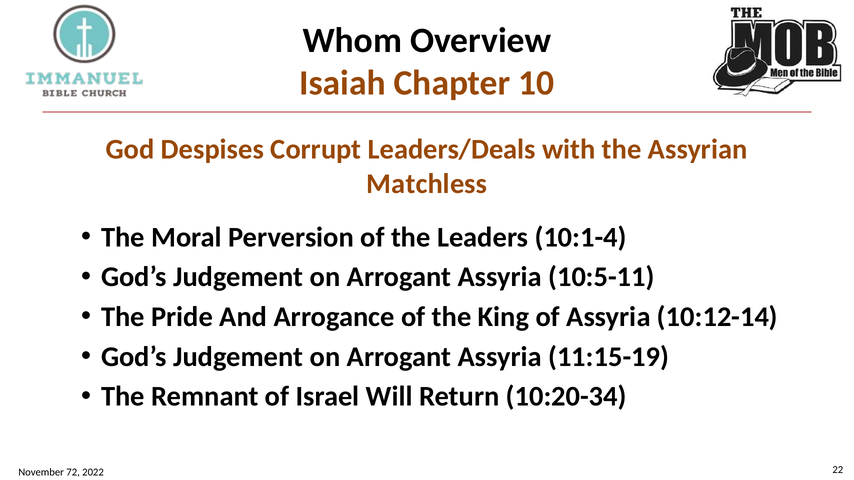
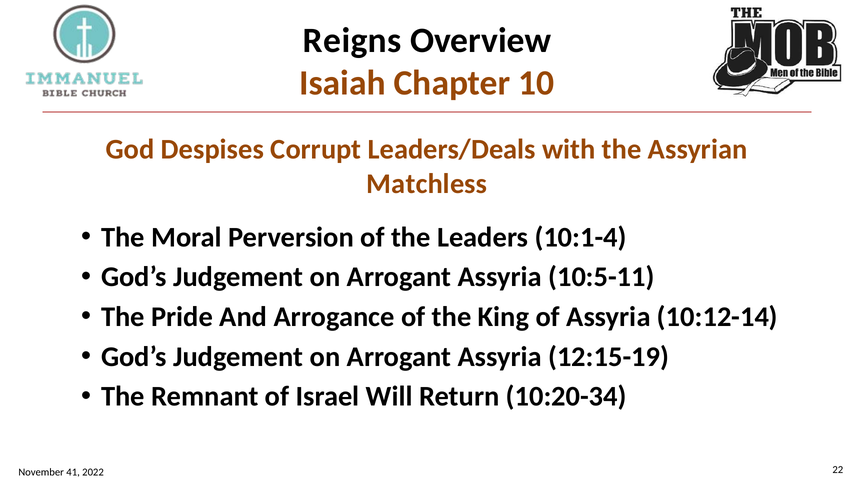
Whom: Whom -> Reigns
11:15-19: 11:15-19 -> 12:15-19
72: 72 -> 41
